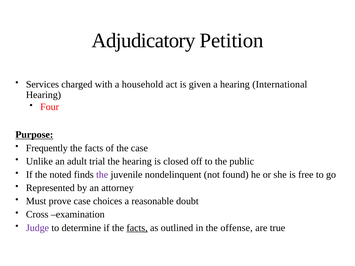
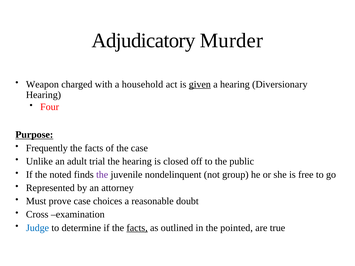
Petition: Petition -> Murder
Services: Services -> Weapon
given underline: none -> present
International: International -> Diversionary
found: found -> group
Judge colour: purple -> blue
offense: offense -> pointed
